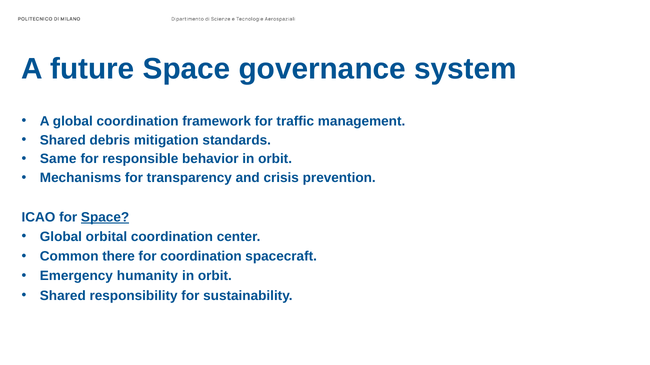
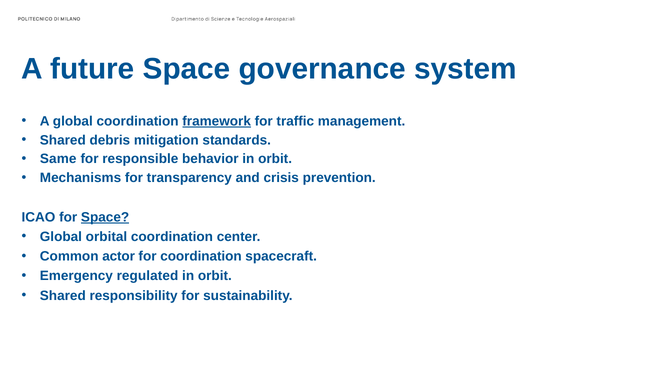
framework underline: none -> present
there: there -> actor
humanity: humanity -> regulated
